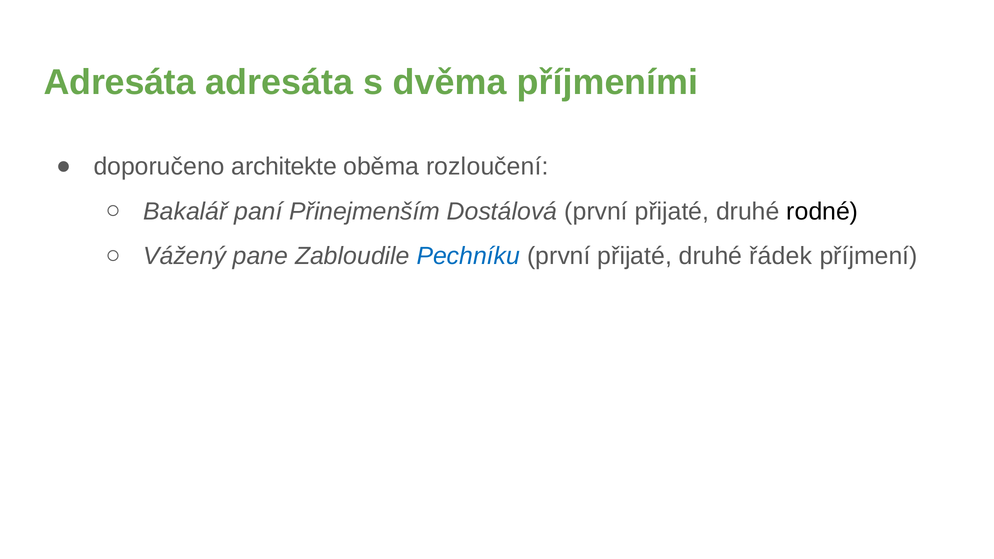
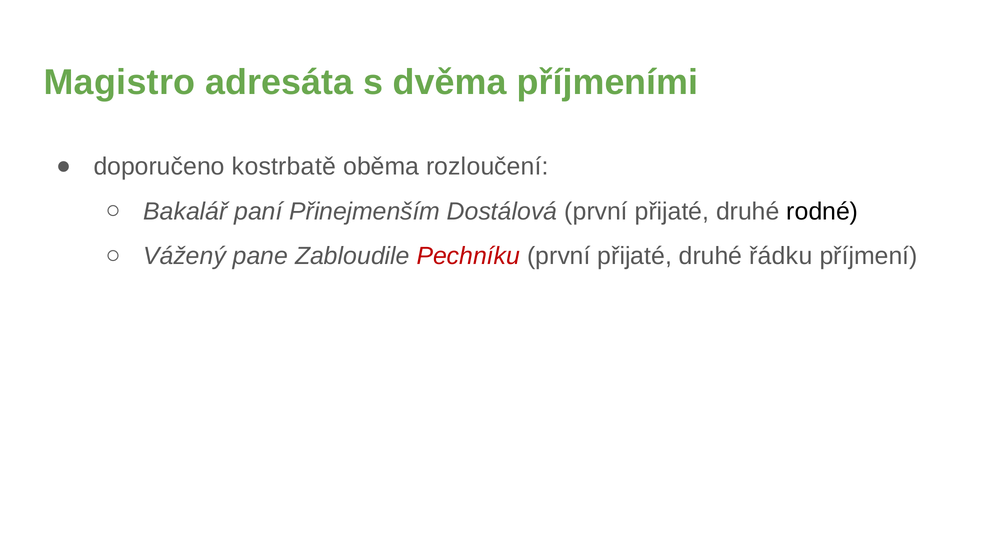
Adresáta at (120, 82): Adresáta -> Magistro
architekte: architekte -> kostrbatě
Pechníku colour: blue -> red
řádek: řádek -> řádku
